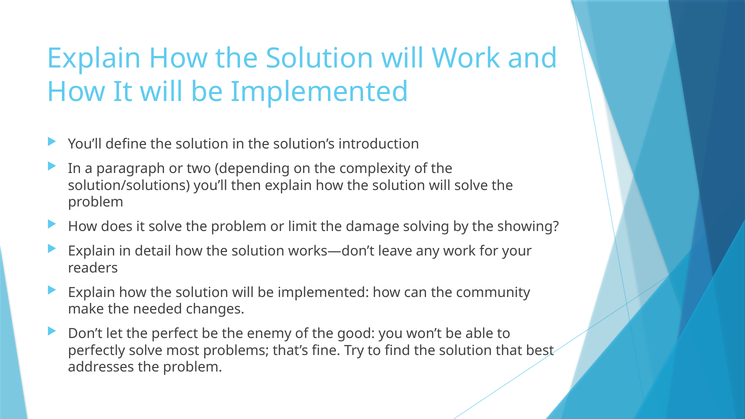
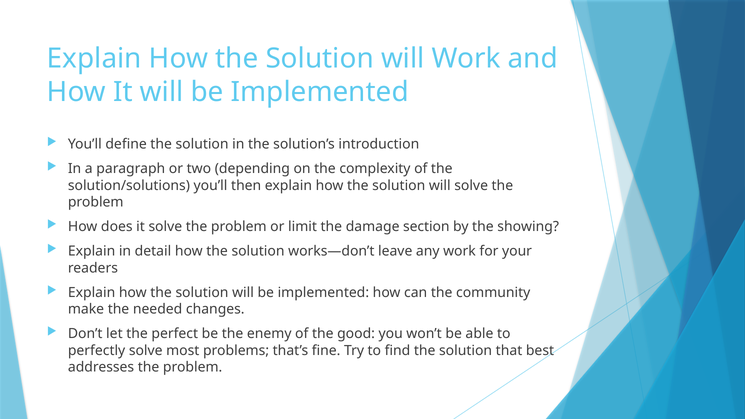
solving: solving -> section
